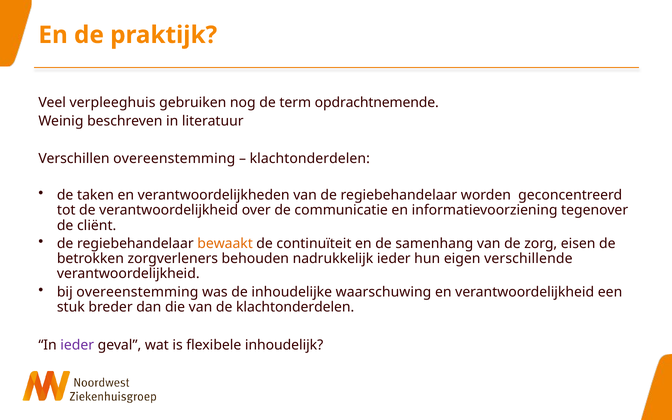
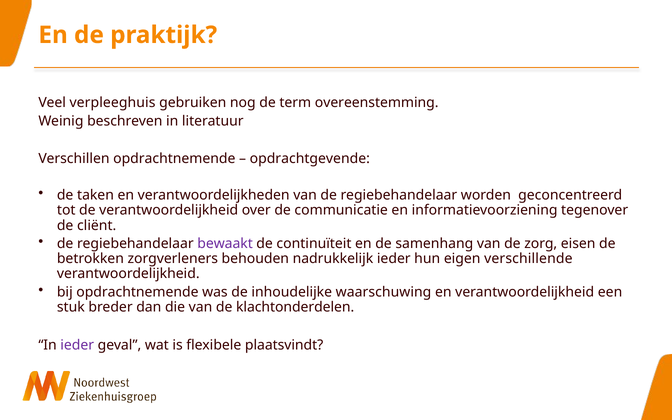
opdrachtnemende: opdrachtnemende -> overeenstemming
Verschillen overeenstemming: overeenstemming -> opdrachtnemende
klachtonderdelen at (310, 159): klachtonderdelen -> opdrachtgevende
bewaakt colour: orange -> purple
bij overeenstemming: overeenstemming -> opdrachtnemende
inhoudelijk: inhoudelijk -> plaatsvindt
